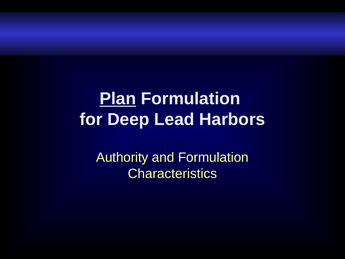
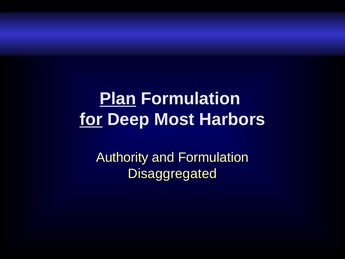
for underline: none -> present
Lead: Lead -> Most
Characteristics: Characteristics -> Disaggregated
